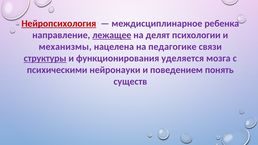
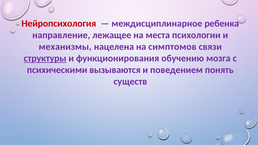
Нейропсихология underline: present -> none
лежащее underline: present -> none
делят: делят -> места
педагогике: педагогике -> симптомов
уделяется: уделяется -> обучению
нейронауки: нейронауки -> вызываются
